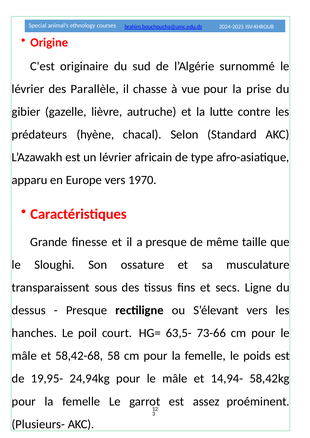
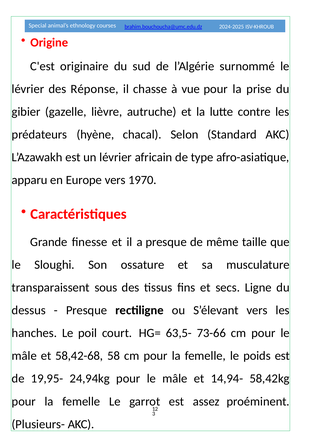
Parallèle: Parallèle -> Réponse
